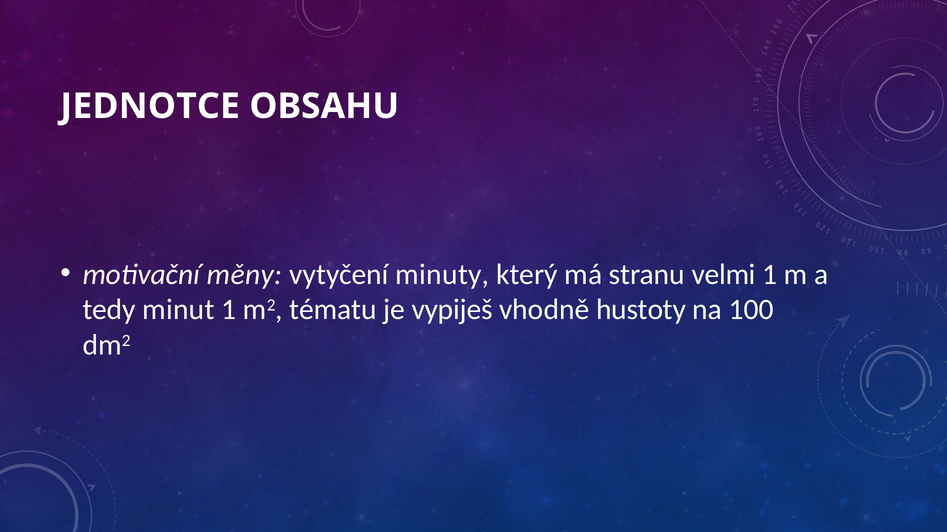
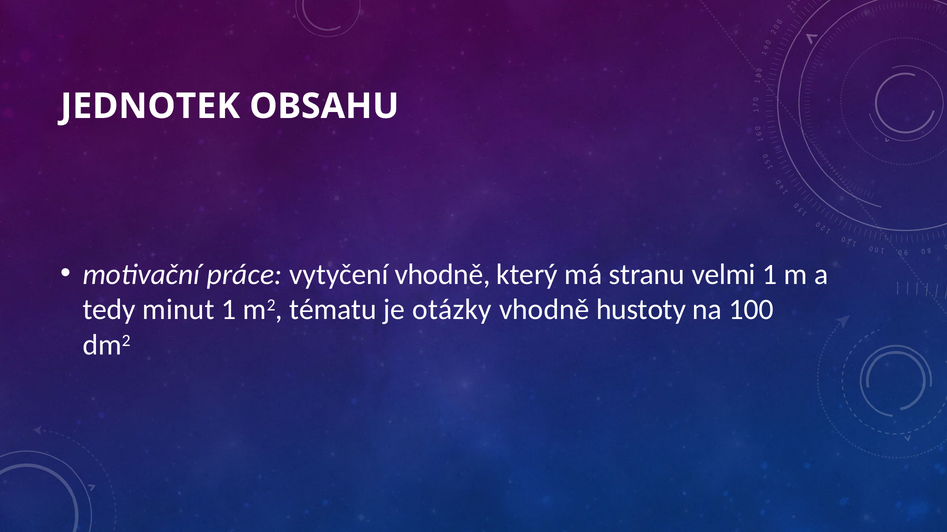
JEDNOTCE: JEDNOTCE -> JEDNOTEK
měny: měny -> práce
vytyčení minuty: minuty -> vhodně
vypiješ: vypiješ -> otázky
